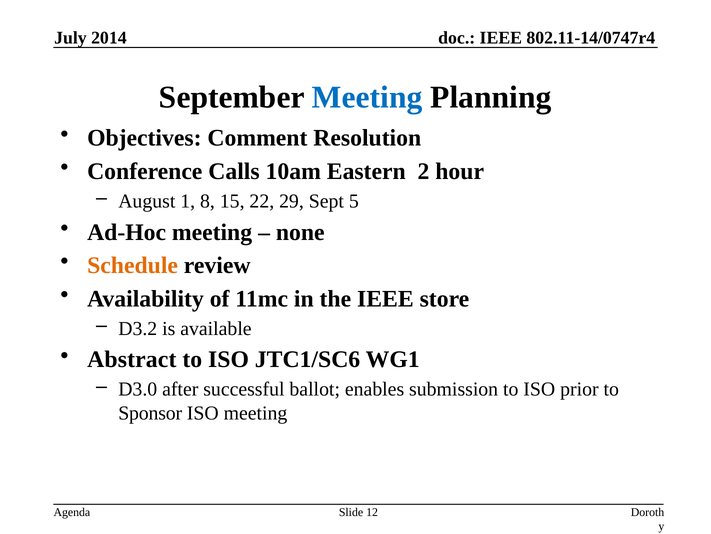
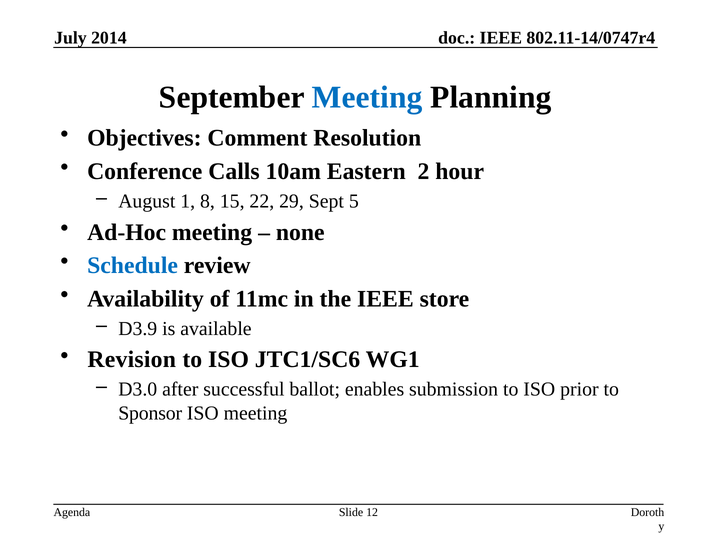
Schedule colour: orange -> blue
D3.2: D3.2 -> D3.9
Abstract: Abstract -> Revision
